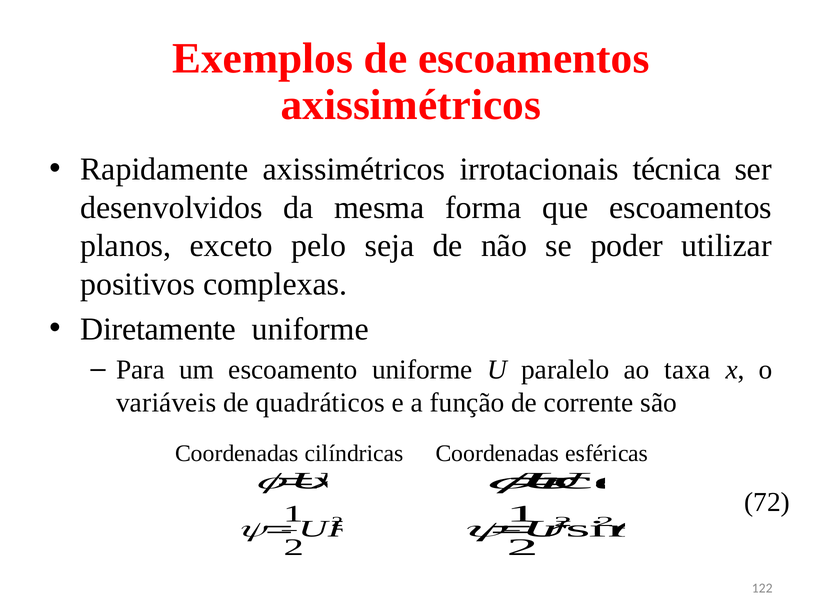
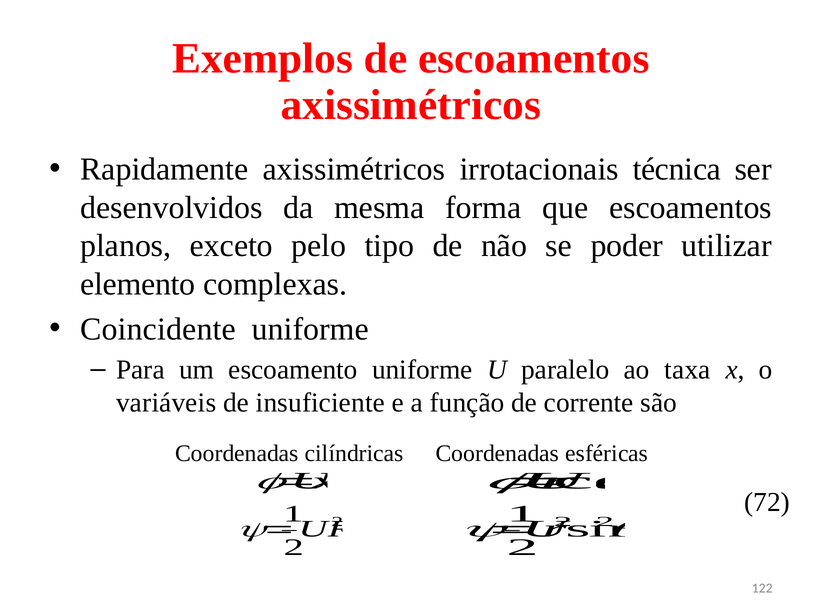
seja: seja -> tipo
positivos: positivos -> elemento
Diretamente: Diretamente -> Coincidente
quadráticos: quadráticos -> insuficiente
